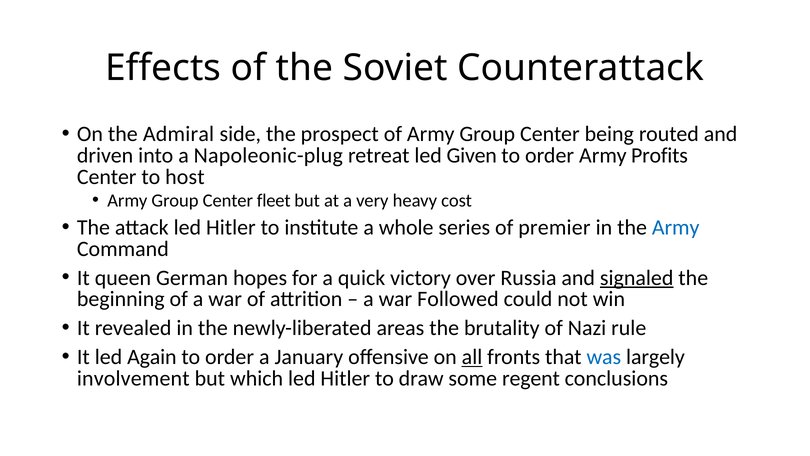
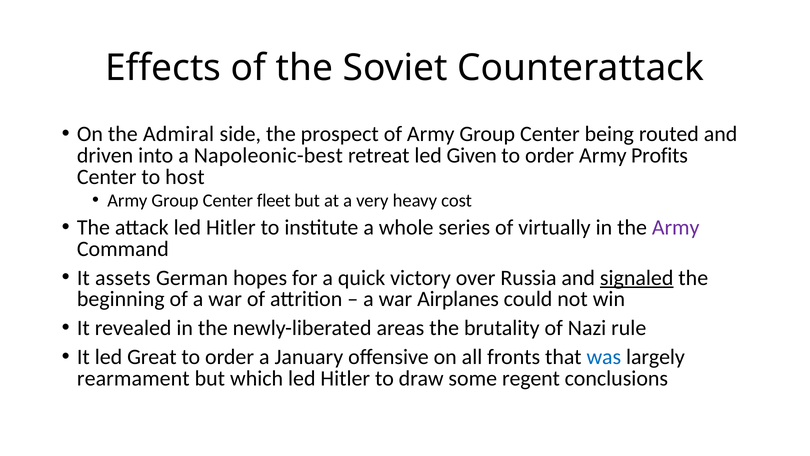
Napoleonic-plug: Napoleonic-plug -> Napoleonic-best
premier: premier -> virtually
Army at (676, 227) colour: blue -> purple
queen: queen -> assets
Followed: Followed -> Airplanes
Again: Again -> Great
all underline: present -> none
involvement: involvement -> rearmament
